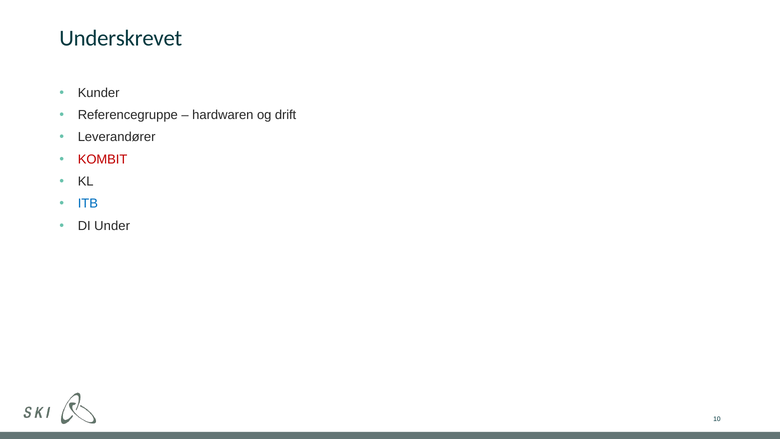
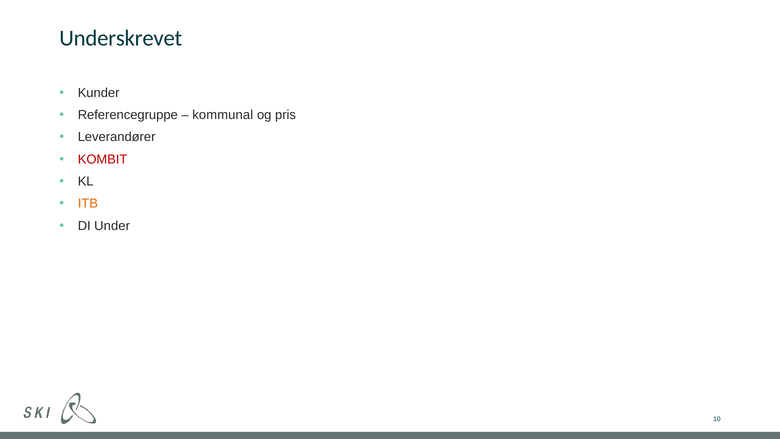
hardwaren: hardwaren -> kommunal
drift: drift -> pris
ITB colour: blue -> orange
